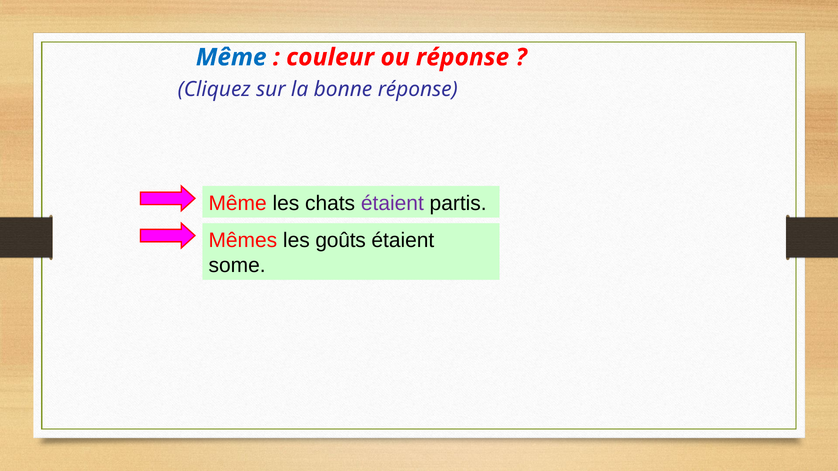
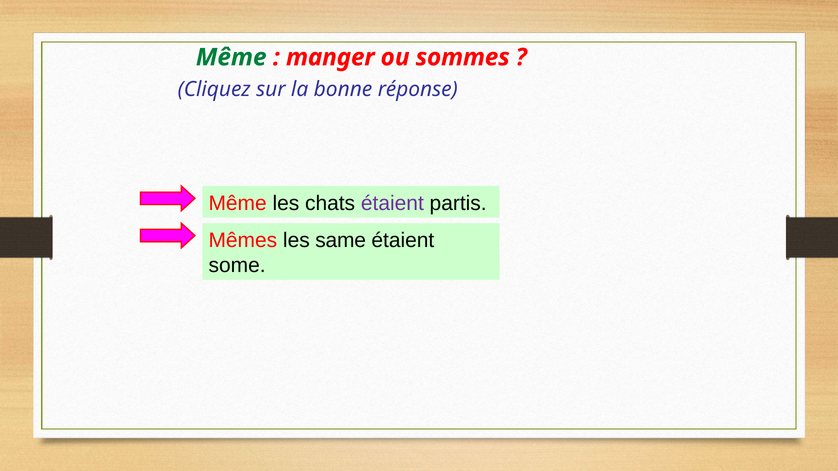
Même at (231, 57) colour: blue -> green
couleur: couleur -> manger
ou réponse: réponse -> sommes
goûts: goûts -> same
